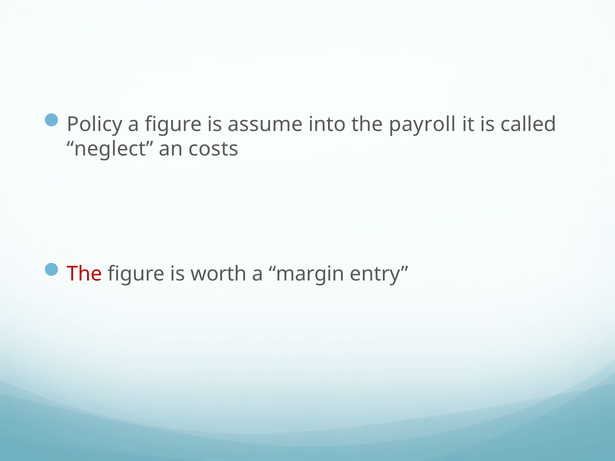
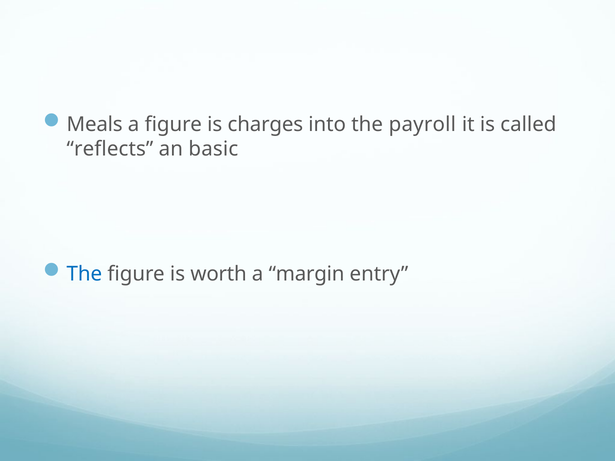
Policy: Policy -> Meals
assume: assume -> charges
neglect: neglect -> reflects
costs: costs -> basic
The at (84, 274) colour: red -> blue
